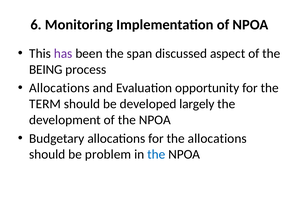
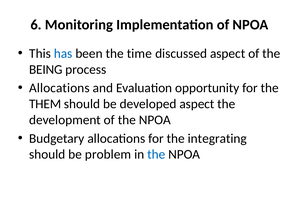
has colour: purple -> blue
span: span -> time
TERM: TERM -> THEM
developed largely: largely -> aspect
the allocations: allocations -> integrating
